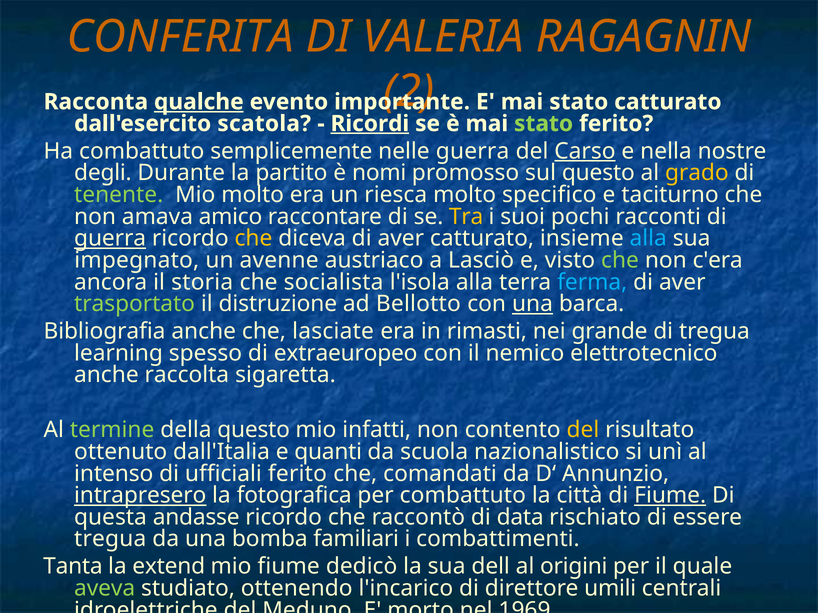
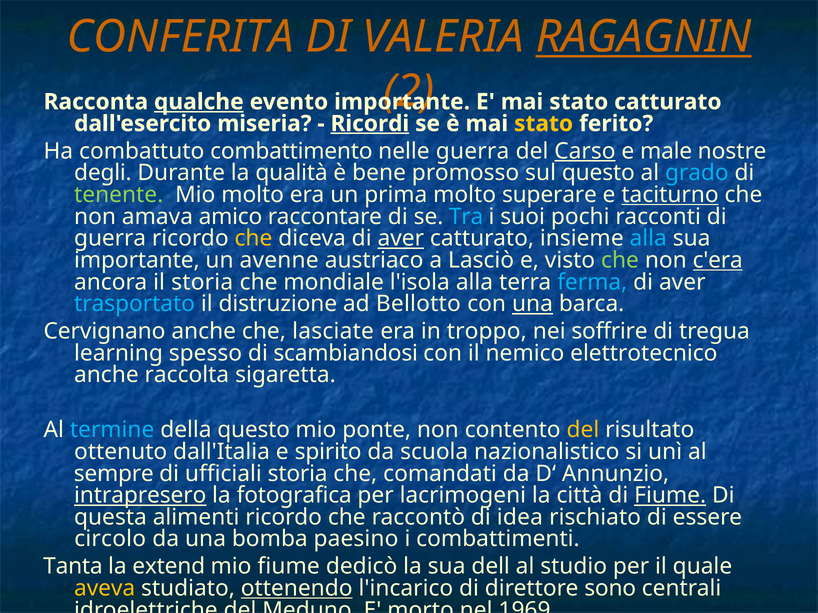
RAGAGNIN underline: none -> present
scatola: scatola -> miseria
stato at (544, 124) colour: light green -> yellow
semplicemente: semplicemente -> combattimento
nella: nella -> male
partito: partito -> qualità
nomi: nomi -> bene
grado colour: yellow -> light blue
riesca: riesca -> prima
specifico: specifico -> superare
taciturno underline: none -> present
Tra colour: yellow -> light blue
guerra at (110, 239) underline: present -> none
aver at (401, 239) underline: none -> present
impegnato at (137, 260): impegnato -> importante
c'era underline: none -> present
socialista: socialista -> mondiale
trasportato colour: light green -> light blue
Bibliografia: Bibliografia -> Cervignano
rimasti: rimasti -> troppo
grande: grande -> soffrire
extraeuropeo: extraeuropeo -> scambiandosi
termine colour: light green -> light blue
infatti: infatti -> ponte
quanti: quanti -> spirito
intenso: intenso -> sempre
ufficiali ferito: ferito -> storia
per combattuto: combattuto -> lacrimogeni
andasse: andasse -> alimenti
data: data -> idea
tregua at (110, 539): tregua -> circolo
familiari: familiari -> paesino
origini: origini -> studio
aveva colour: light green -> yellow
ottenendo underline: none -> present
umili: umili -> sono
